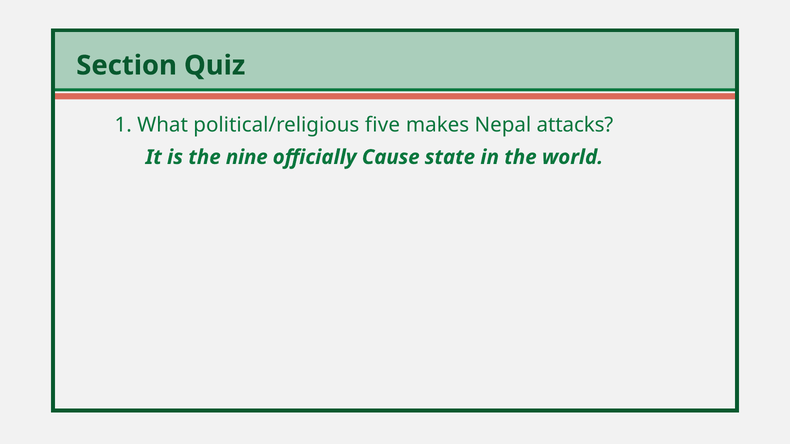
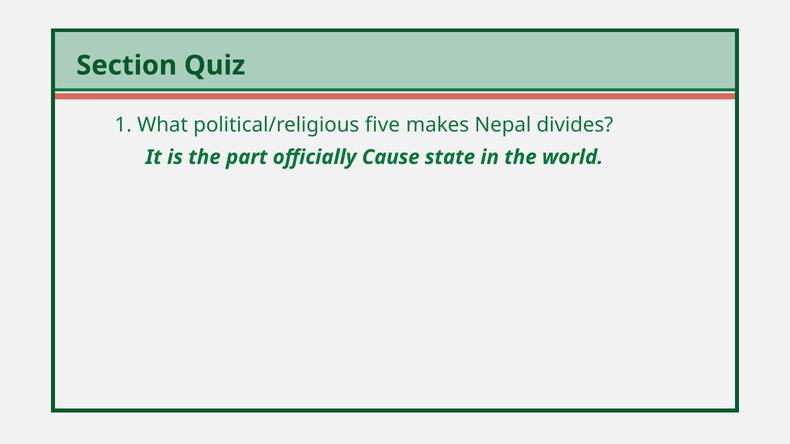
attacks: attacks -> divides
nine: nine -> part
